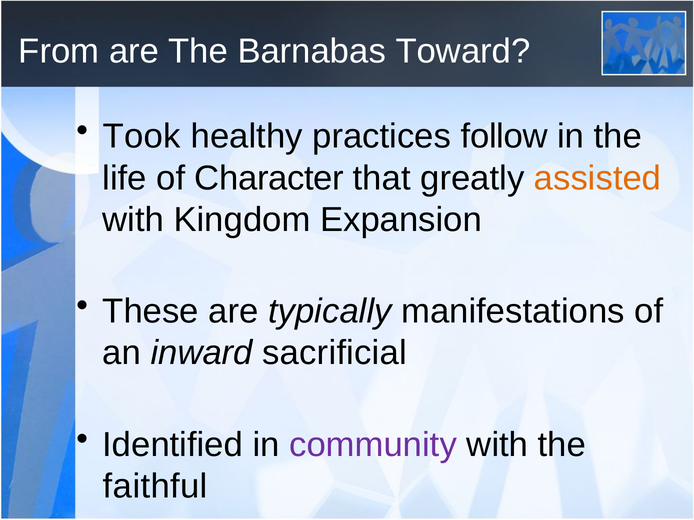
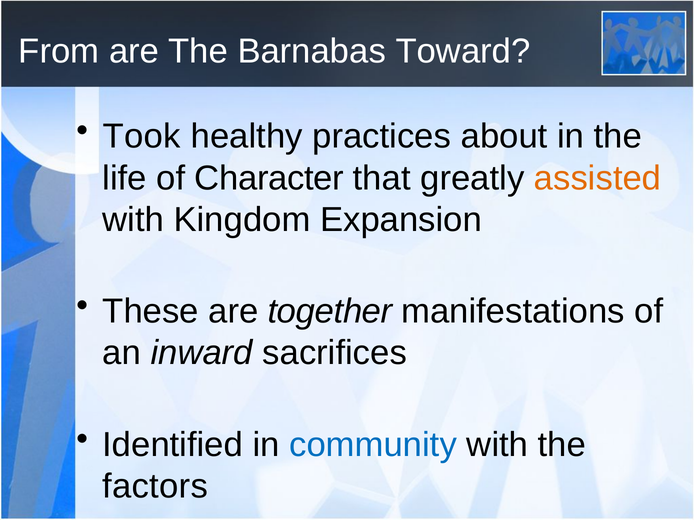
follow: follow -> about
typically: typically -> together
sacrificial: sacrificial -> sacrifices
community colour: purple -> blue
faithful: faithful -> factors
